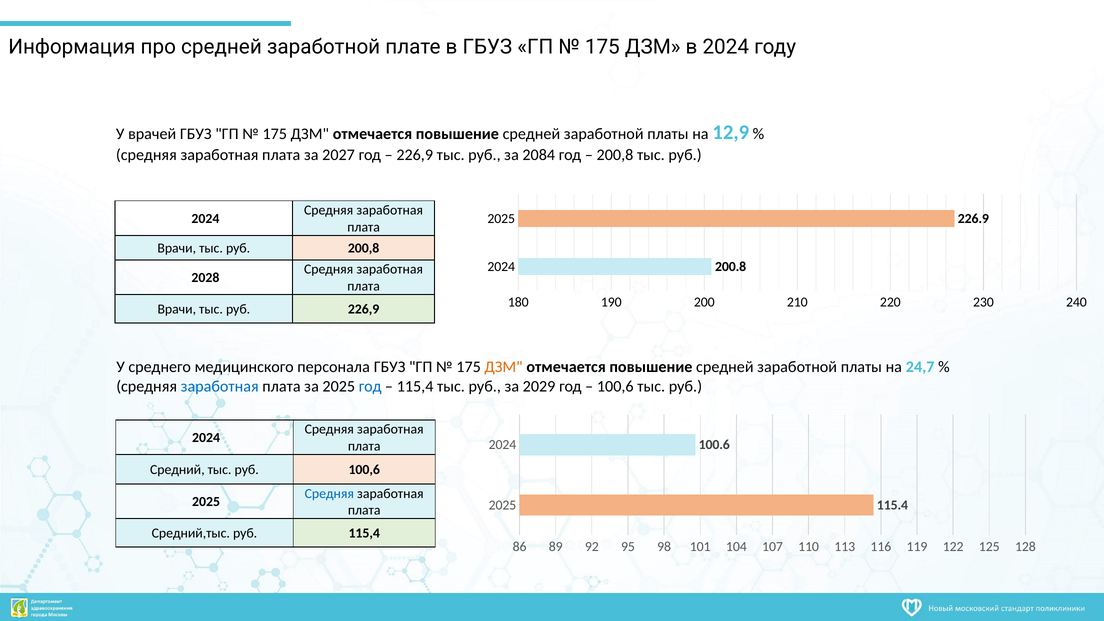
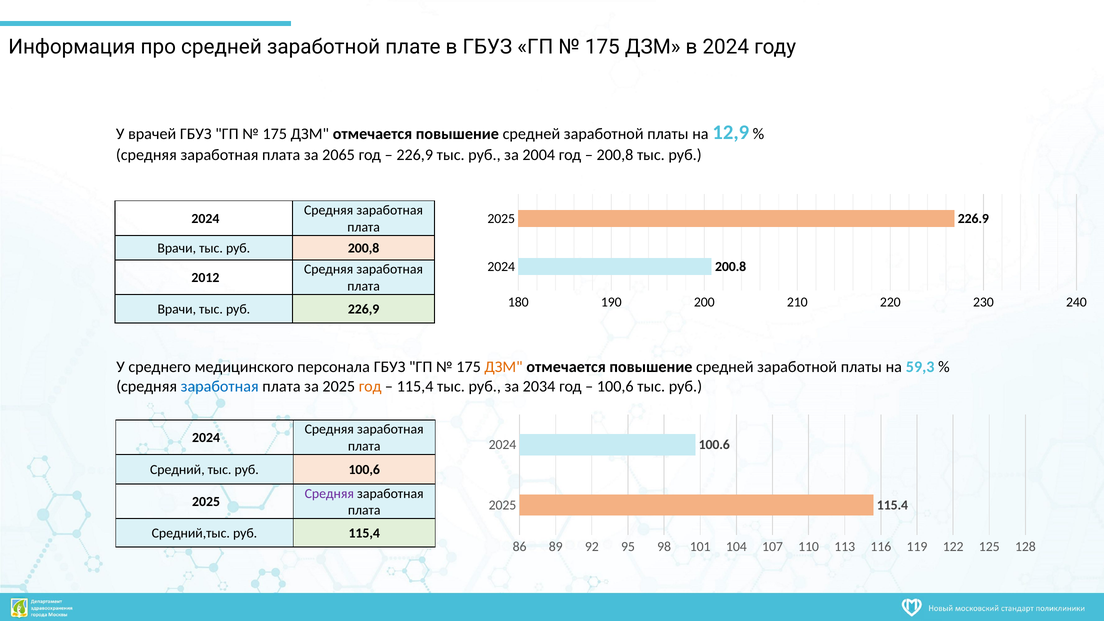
2027: 2027 -> 2065
2084: 2084 -> 2004
2028: 2028 -> 2012
24,7: 24,7 -> 59,3
год at (370, 386) colour: blue -> orange
2029: 2029 -> 2034
Средняя at (329, 493) colour: blue -> purple
